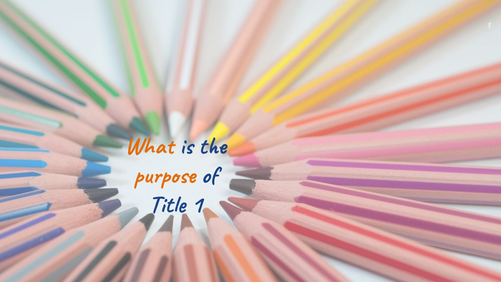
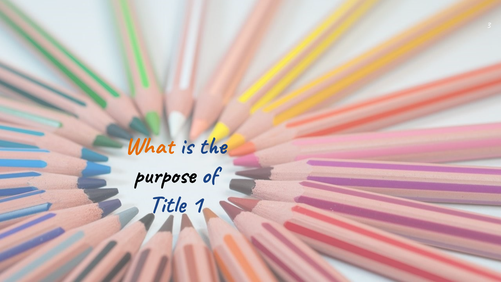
purpose colour: orange -> black
